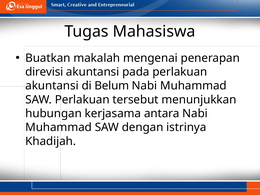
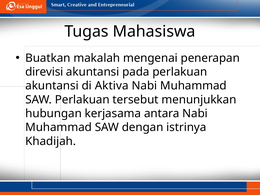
Belum: Belum -> Aktiva
